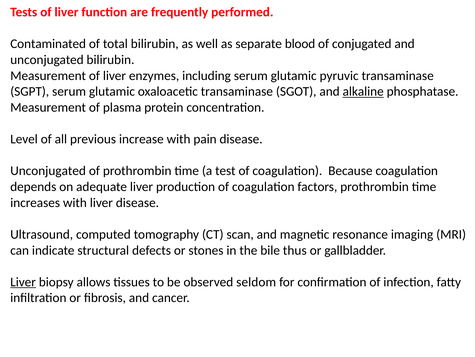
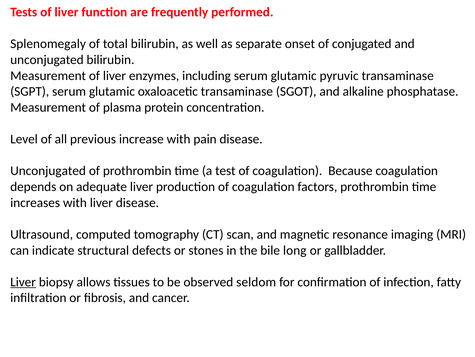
Contaminated: Contaminated -> Splenomegaly
blood: blood -> onset
alkaline underline: present -> none
thus: thus -> long
